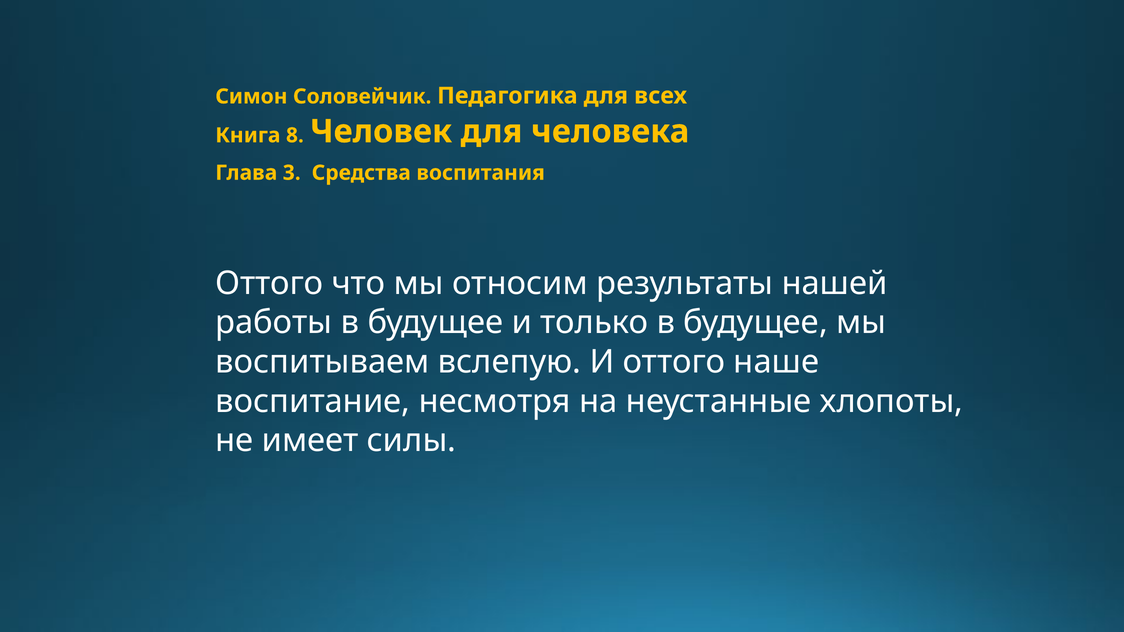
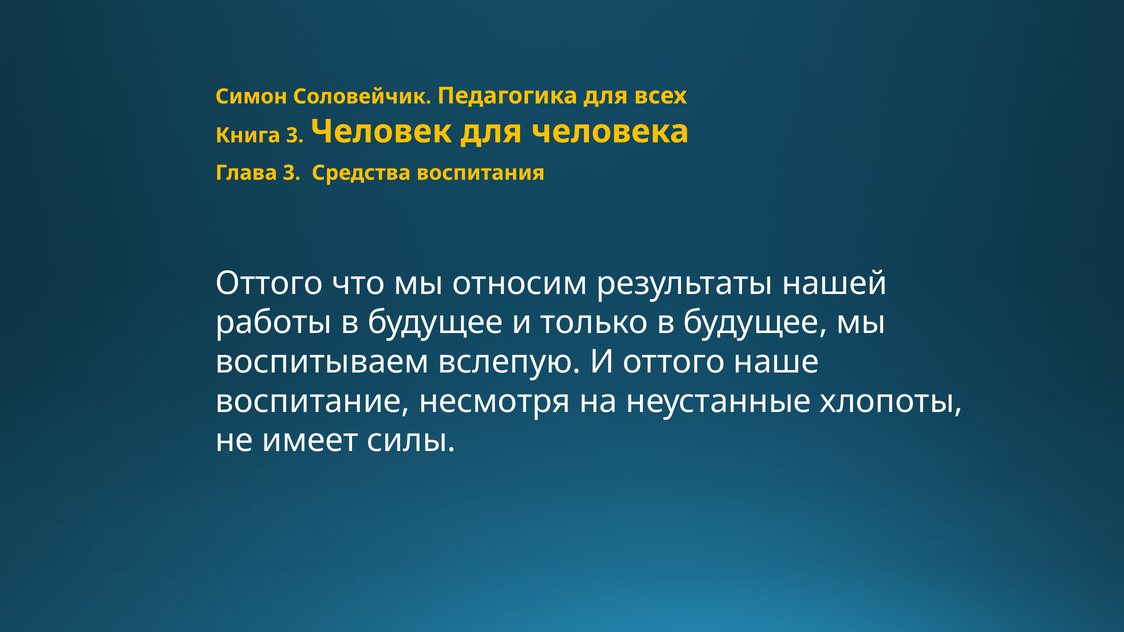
Книга 8: 8 -> 3
